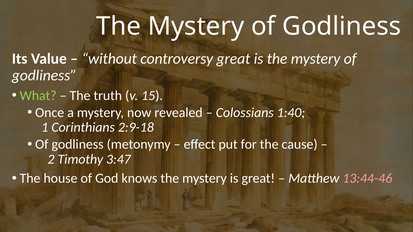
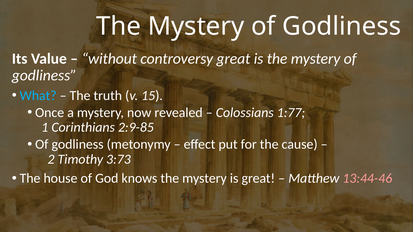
What colour: light green -> light blue
1:40: 1:40 -> 1:77
2:9-18: 2:9-18 -> 2:9-85
3:47: 3:47 -> 3:73
